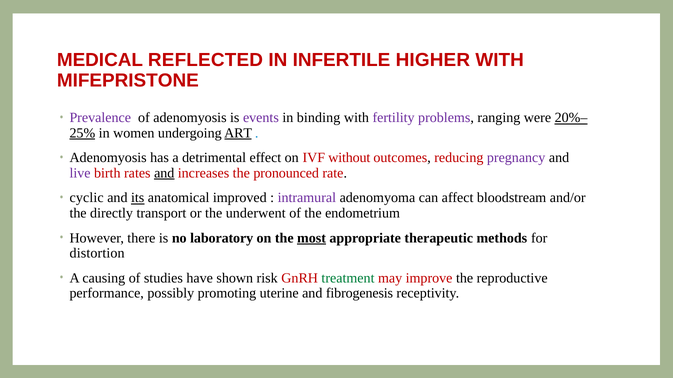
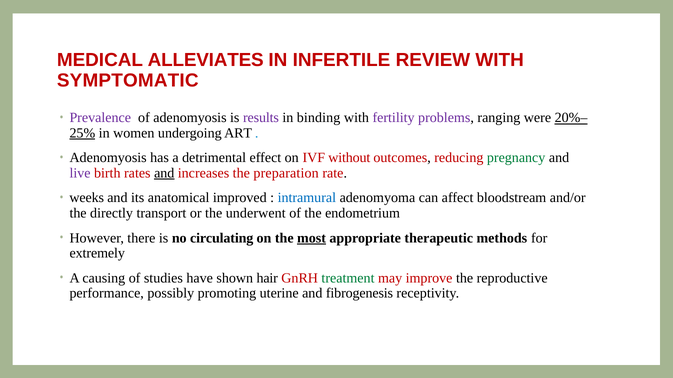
REFLECTED: REFLECTED -> ALLEVIATES
HIGHER: HIGHER -> REVIEW
MIFEPRISTONE: MIFEPRISTONE -> SYMPTOMATIC
events: events -> results
ART underline: present -> none
pregnancy colour: purple -> green
pronounced: pronounced -> preparation
cyclic: cyclic -> weeks
its underline: present -> none
intramural colour: purple -> blue
laboratory: laboratory -> circulating
distortion: distortion -> extremely
risk: risk -> hair
